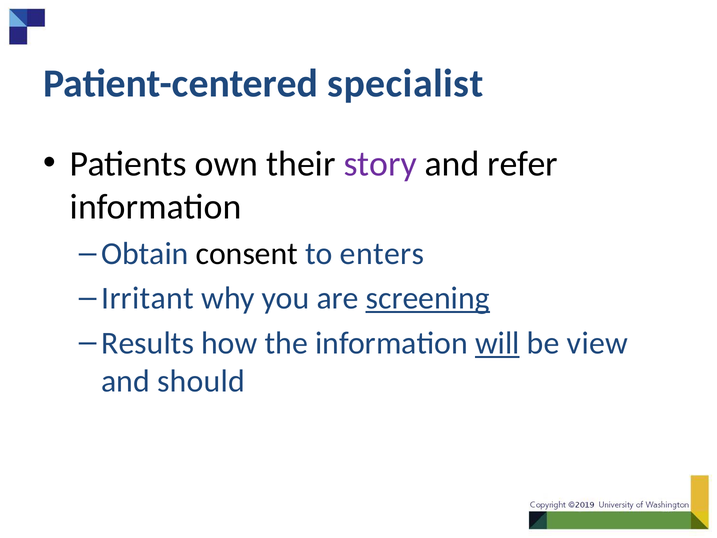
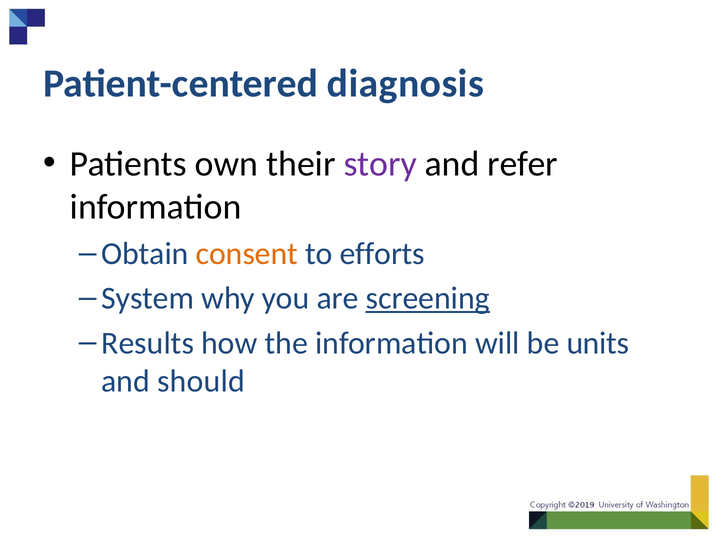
specialist: specialist -> diagnosis
consent colour: black -> orange
enters: enters -> efforts
Irritant: Irritant -> System
will underline: present -> none
view: view -> units
